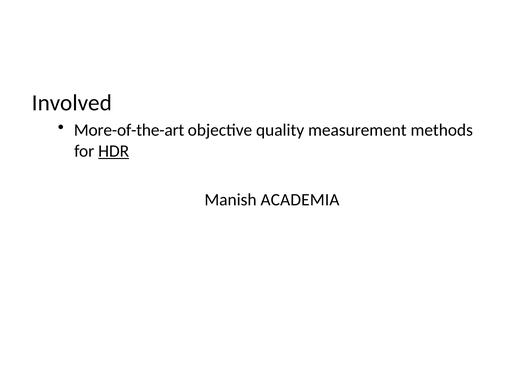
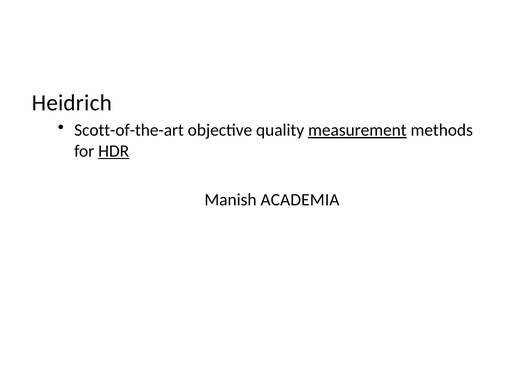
Involved: Involved -> Heidrich
More-of-the-art: More-of-the-art -> Scott-of-the-art
measurement underline: none -> present
